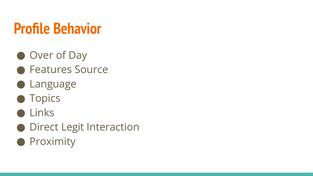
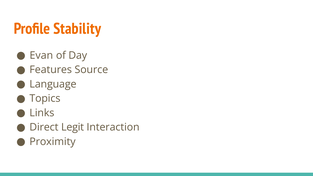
Behavior: Behavior -> Stability
Over: Over -> Evan
